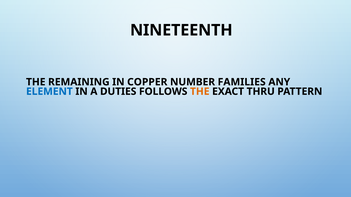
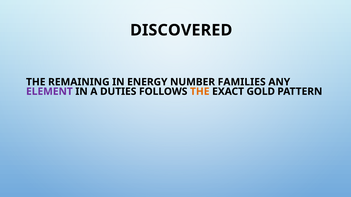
NINETEENTH: NINETEENTH -> DISCOVERED
COPPER: COPPER -> ENERGY
ELEMENT colour: blue -> purple
THRU: THRU -> GOLD
